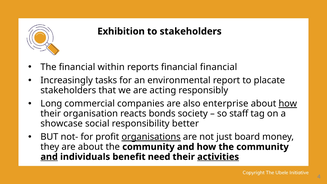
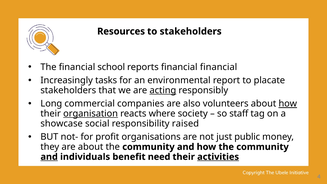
Exhibition: Exhibition -> Resources
within: within -> school
acting underline: none -> present
enterprise: enterprise -> volunteers
organisation underline: none -> present
bonds: bonds -> where
better: better -> raised
organisations underline: present -> none
board: board -> public
